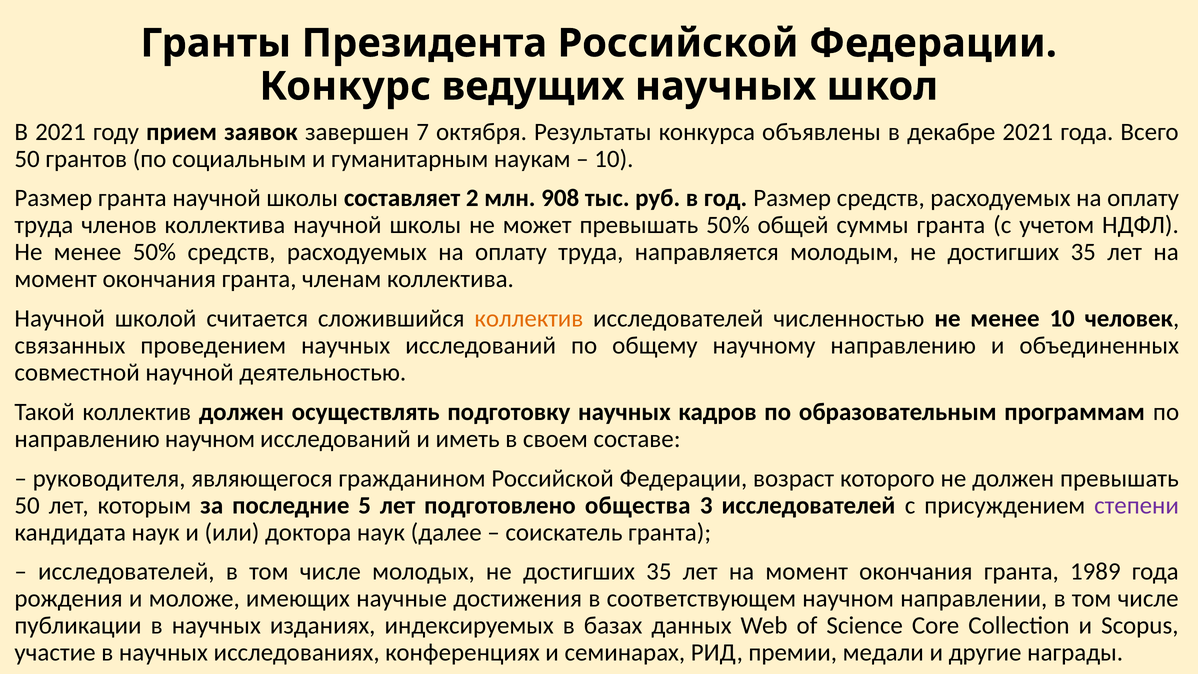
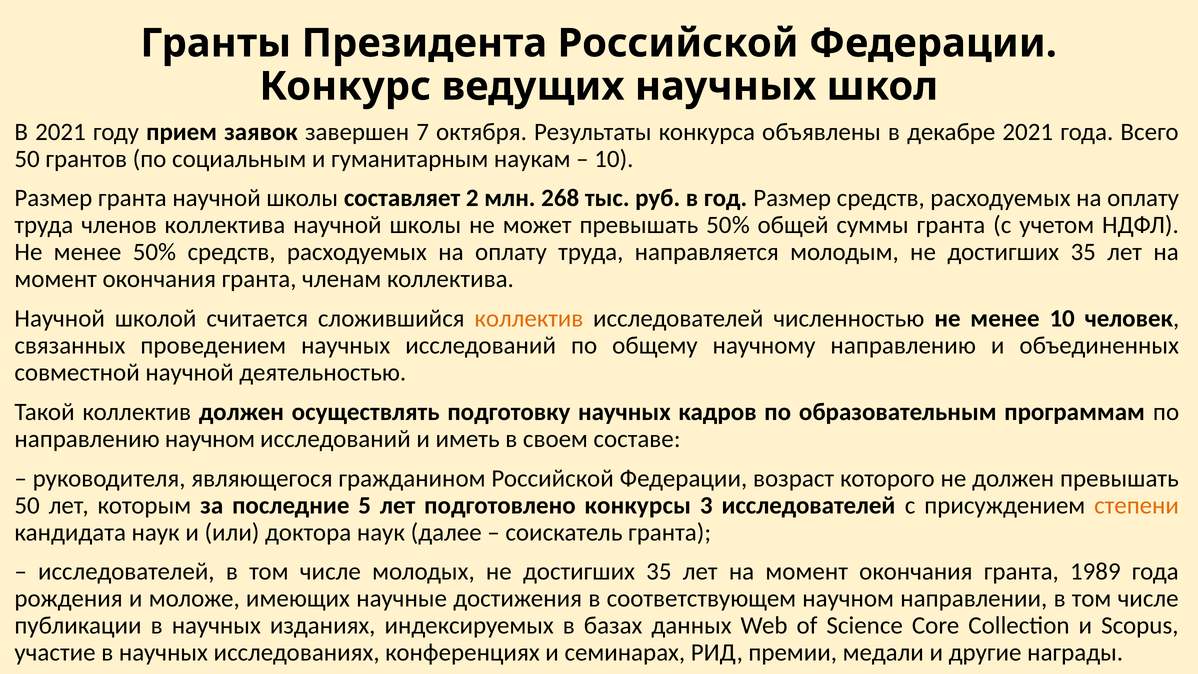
908: 908 -> 268
общества: общества -> конкурсы
степени colour: purple -> orange
